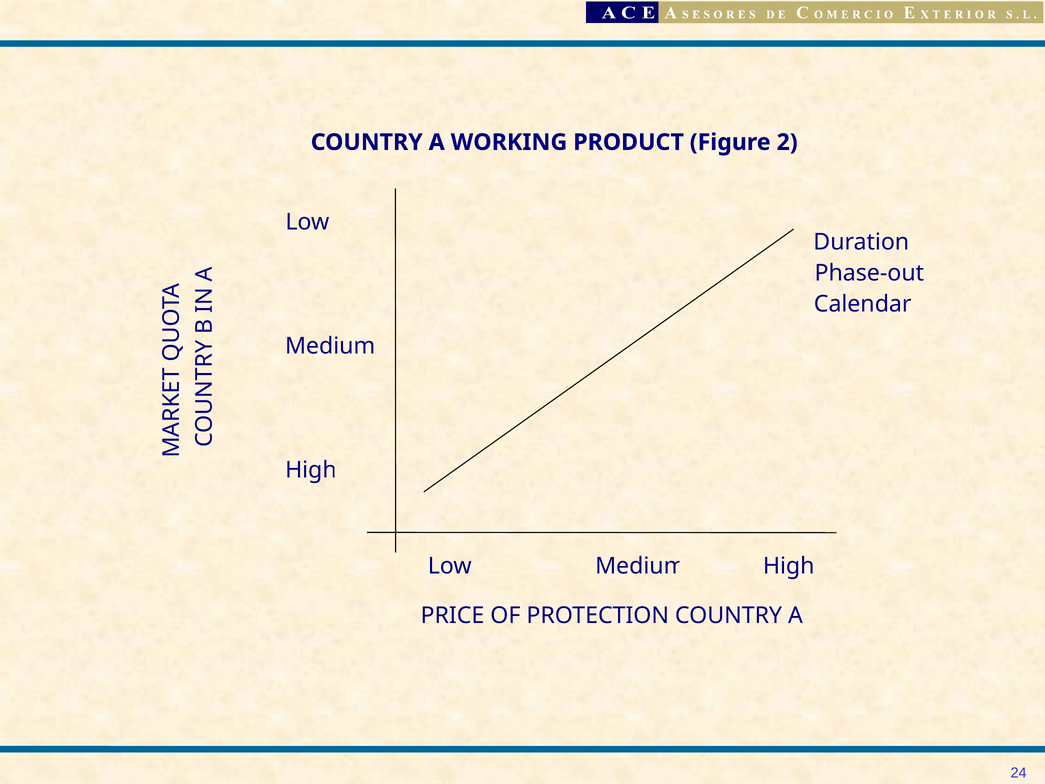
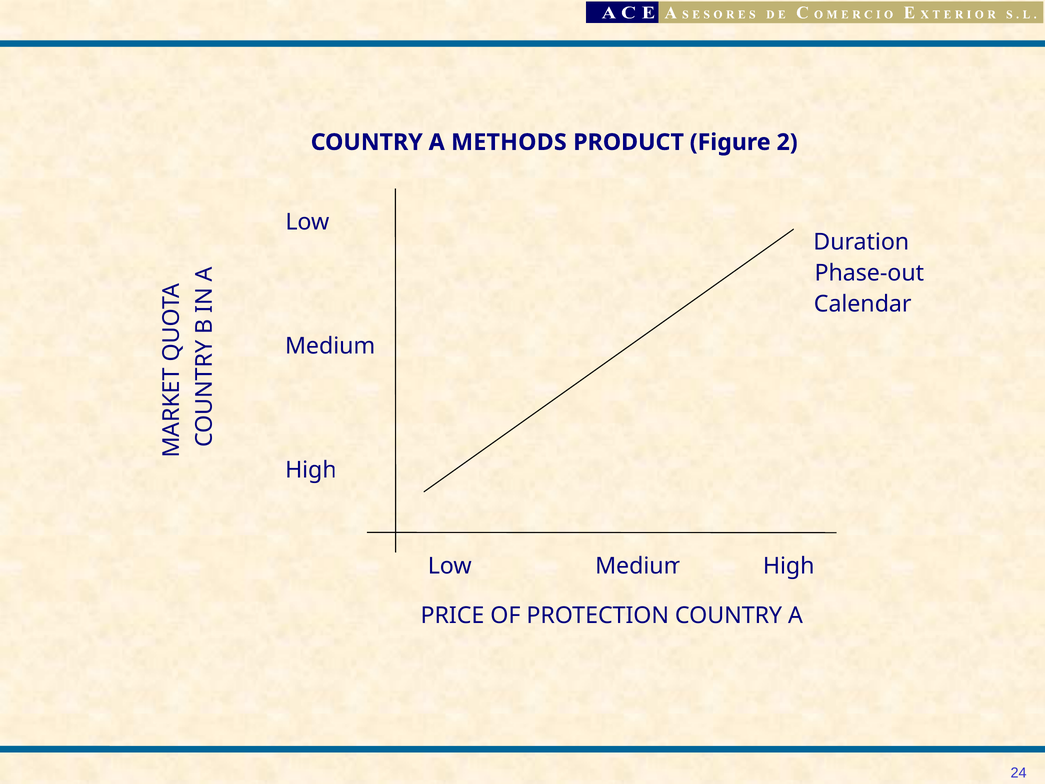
WORKING: WORKING -> METHODS
